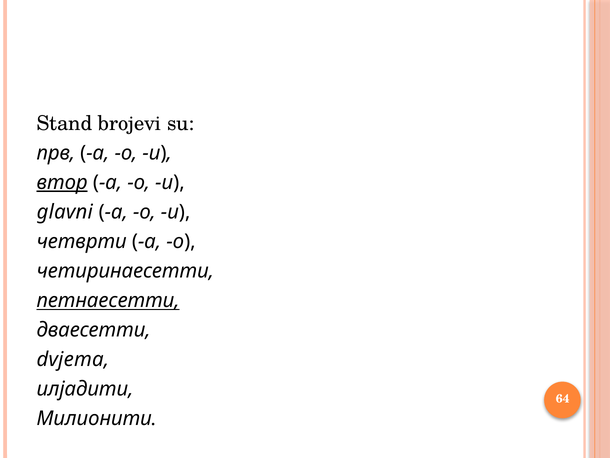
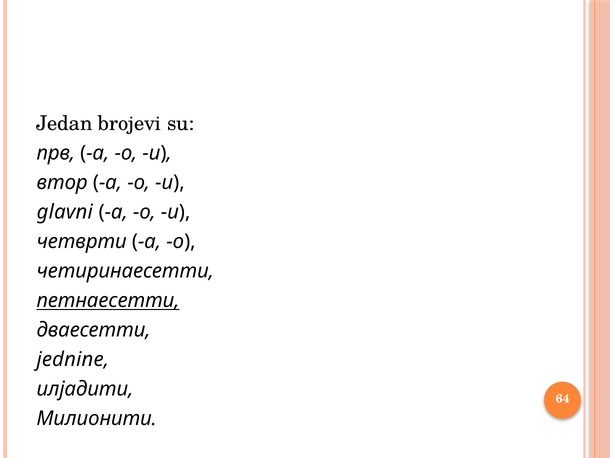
Stand: Stand -> Jedan
втор underline: present -> none
dvjema: dvjema -> jednine
